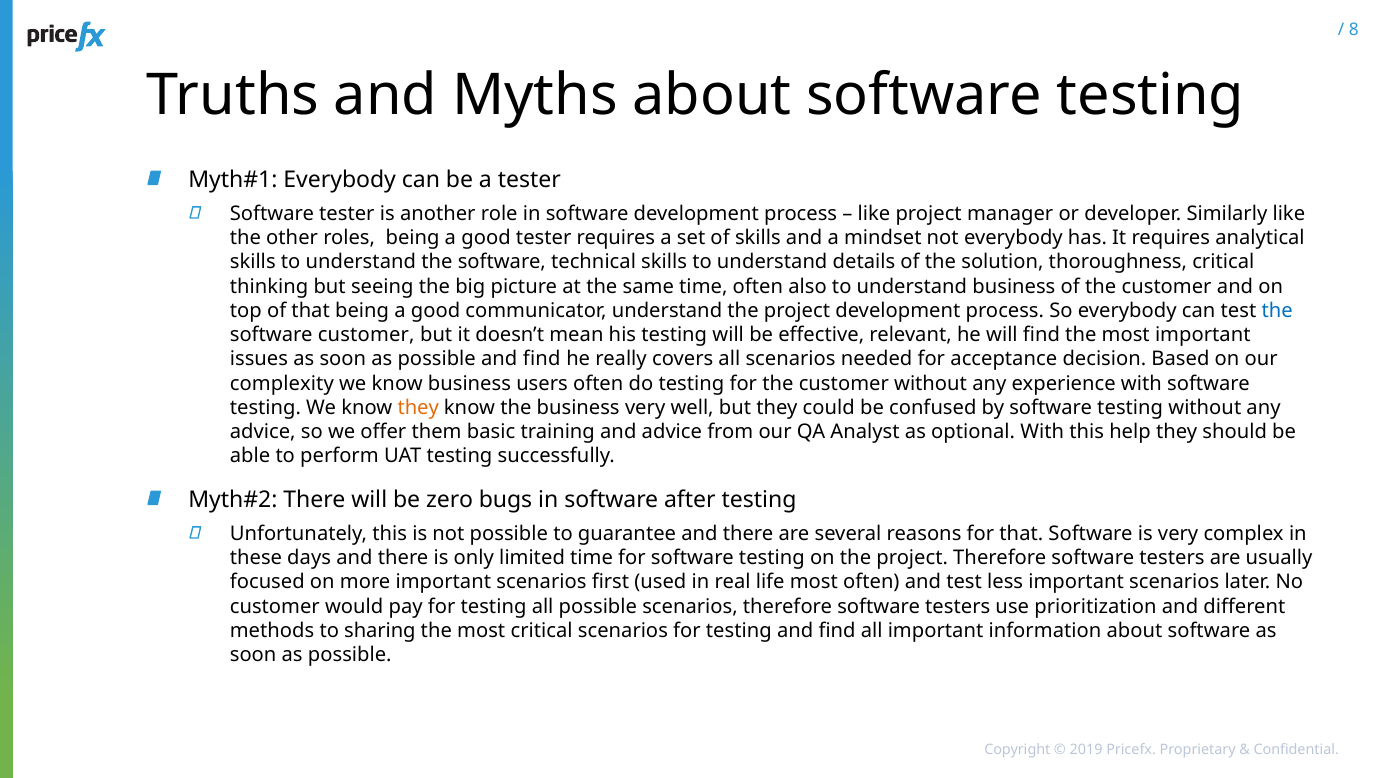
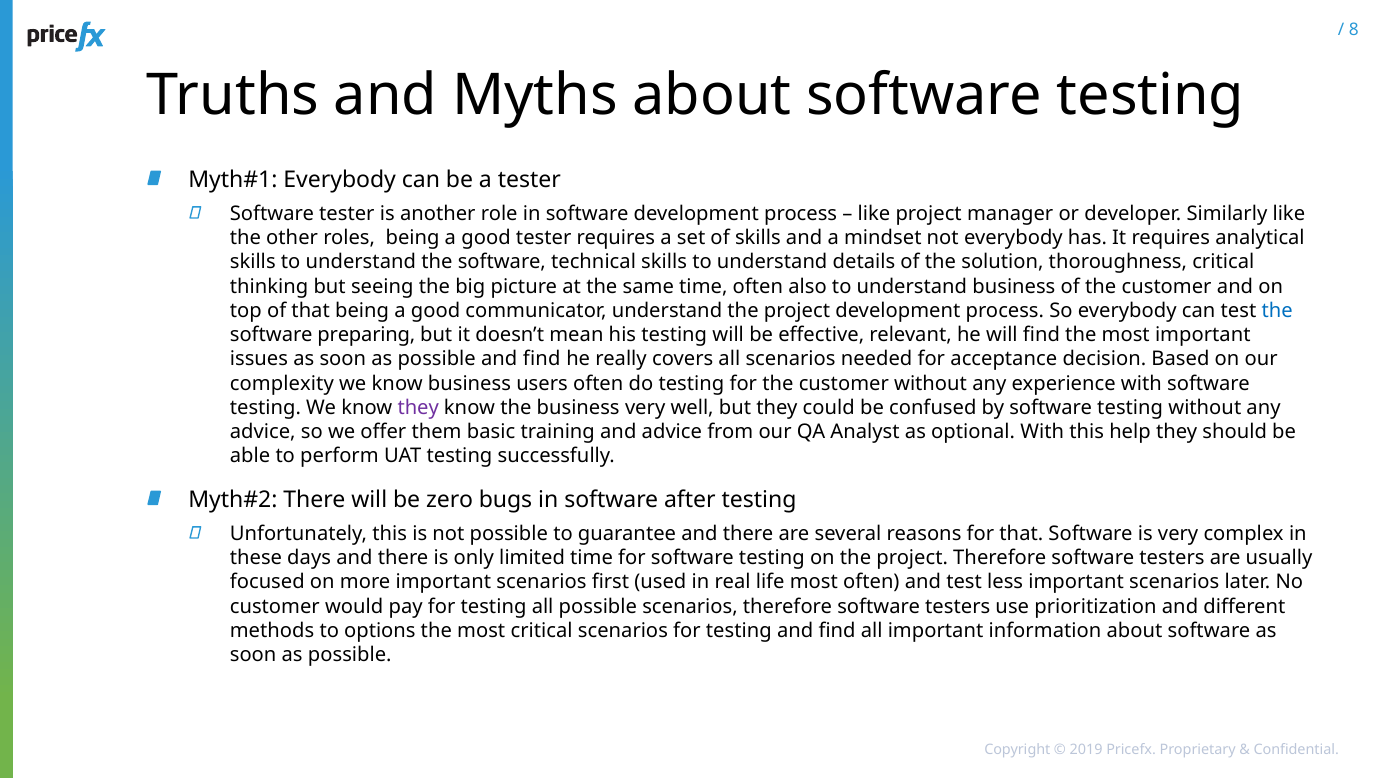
software customer: customer -> preparing
they at (418, 408) colour: orange -> purple
sharing: sharing -> options
